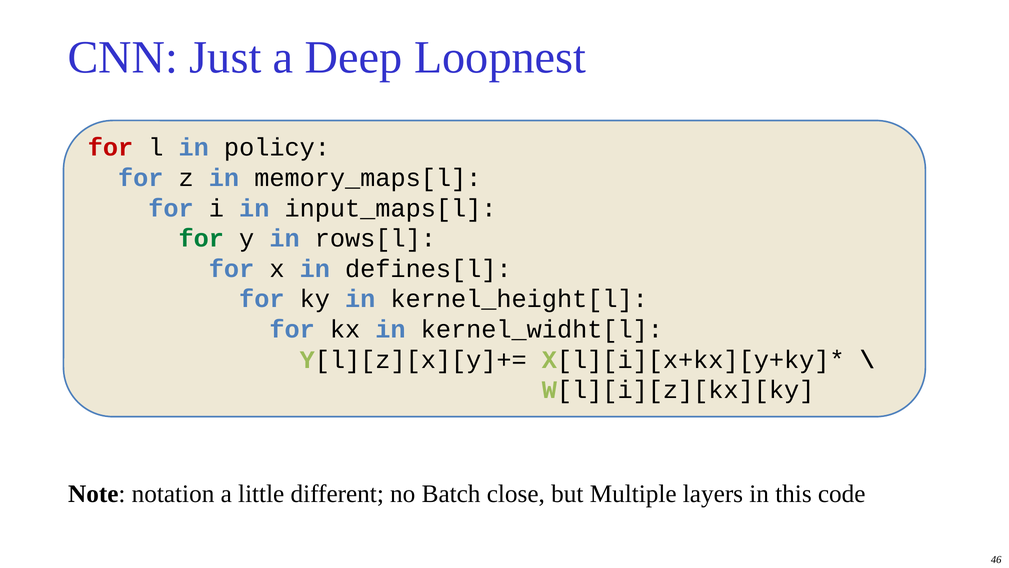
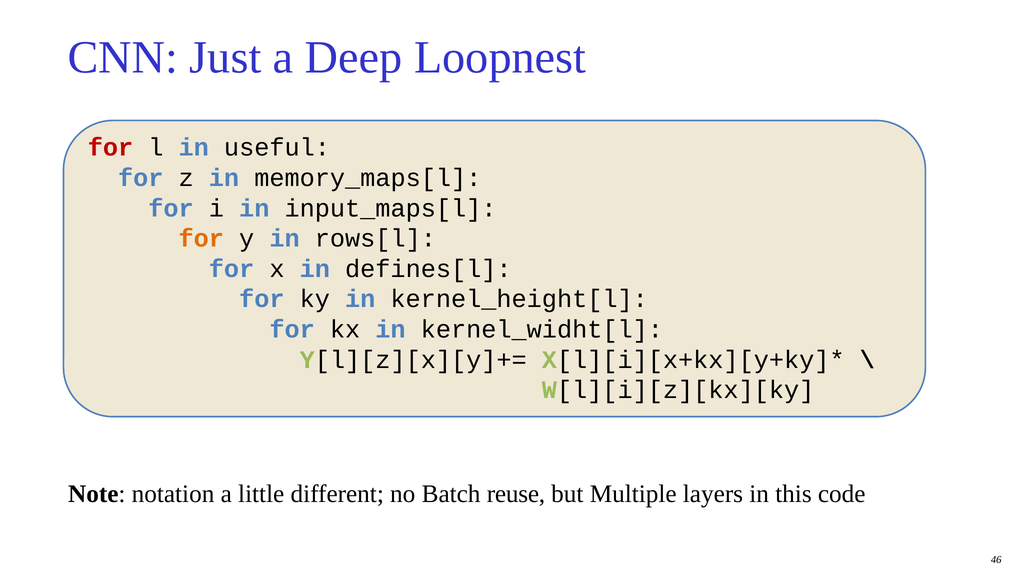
policy: policy -> useful
for at (201, 238) colour: green -> orange
close: close -> reuse
